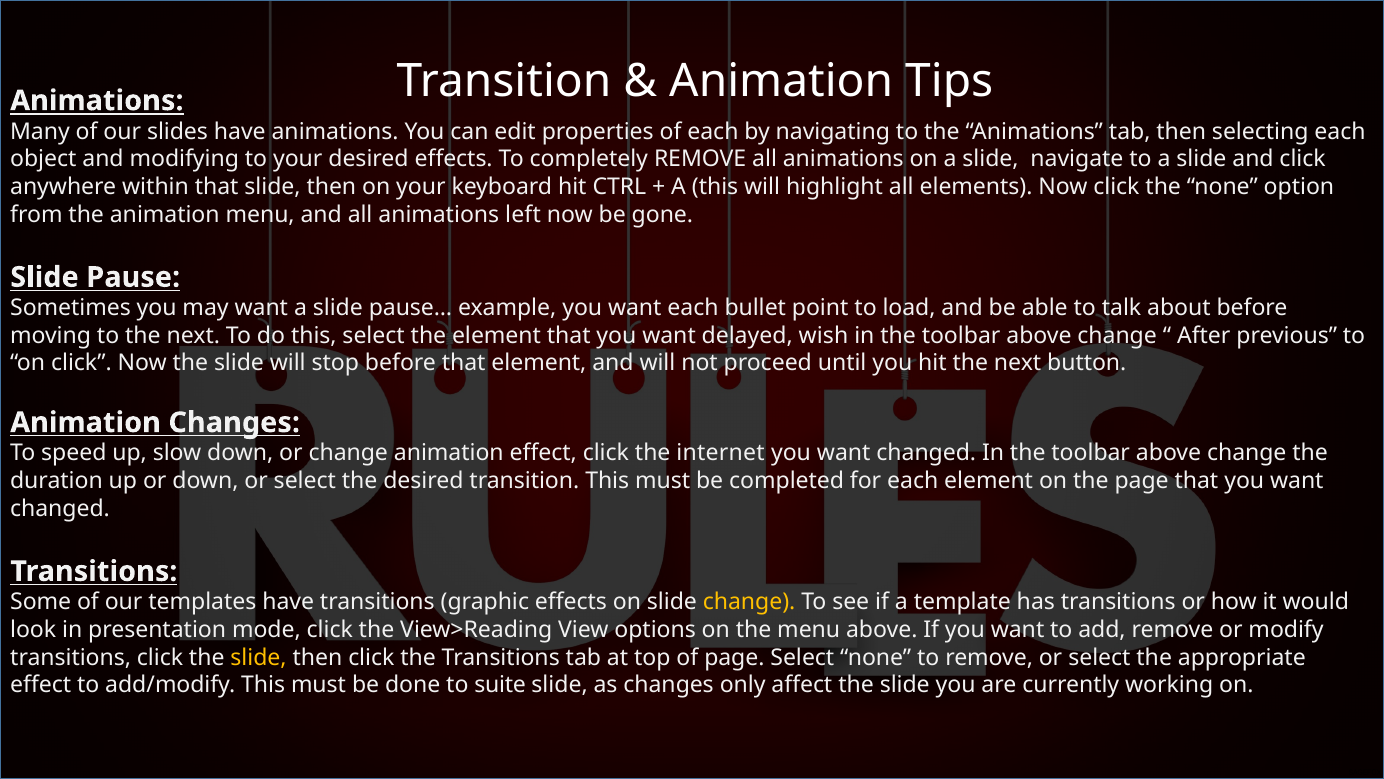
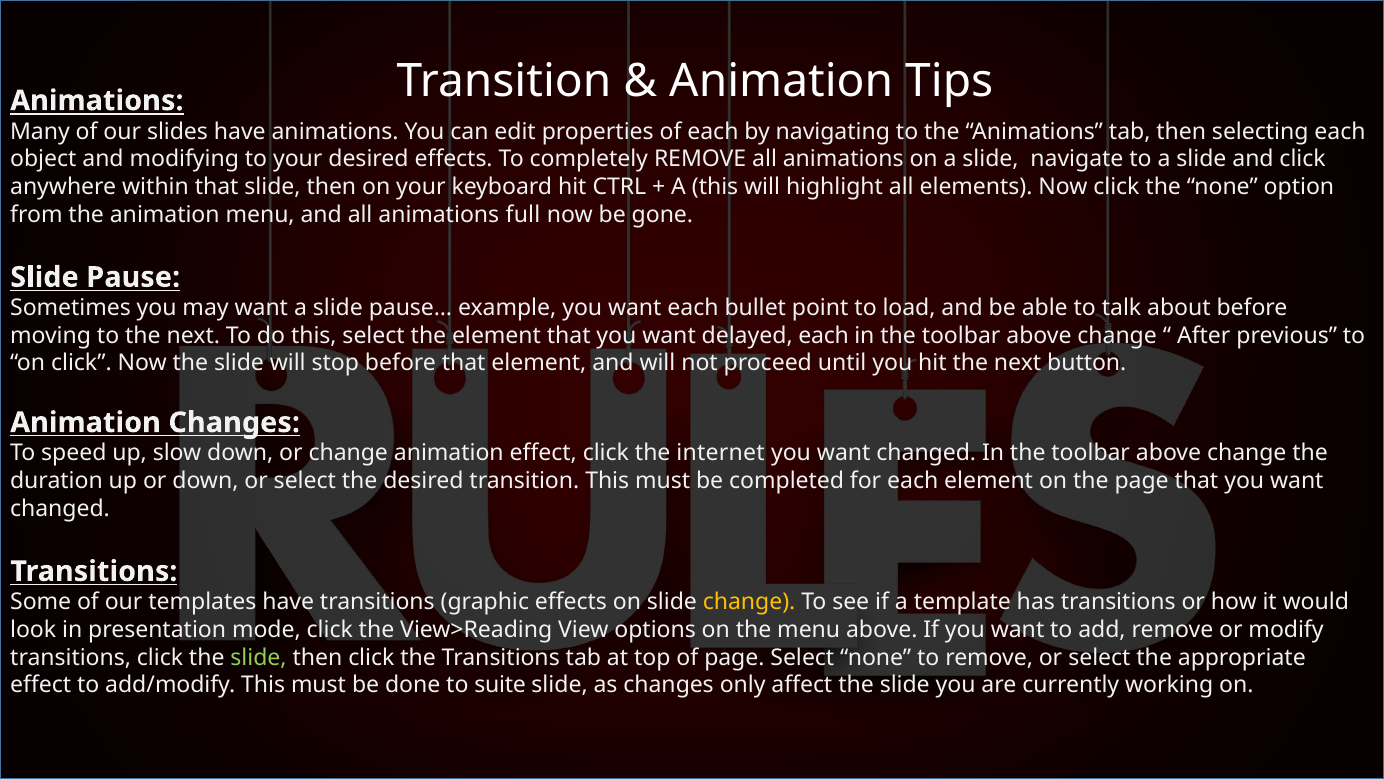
left: left -> full
delayed wish: wish -> each
slide at (259, 657) colour: yellow -> light green
